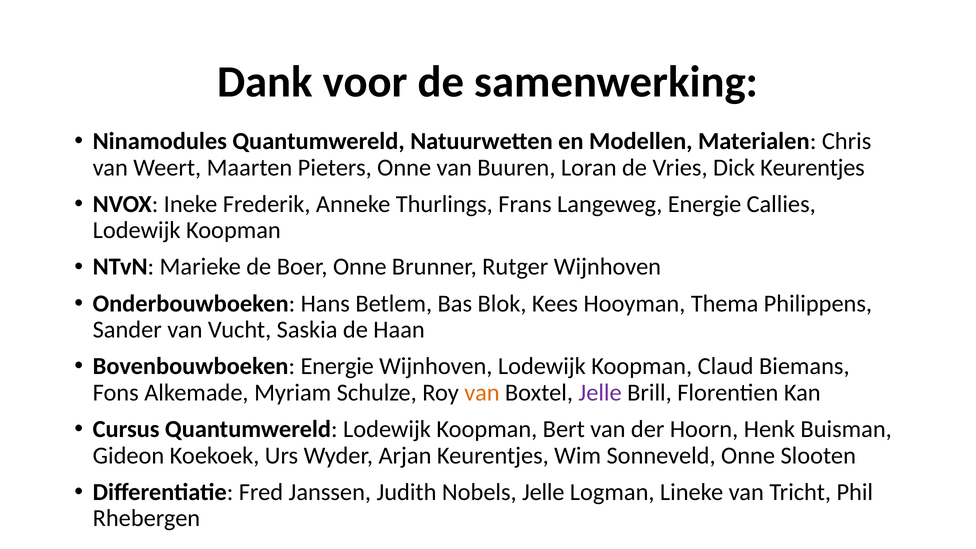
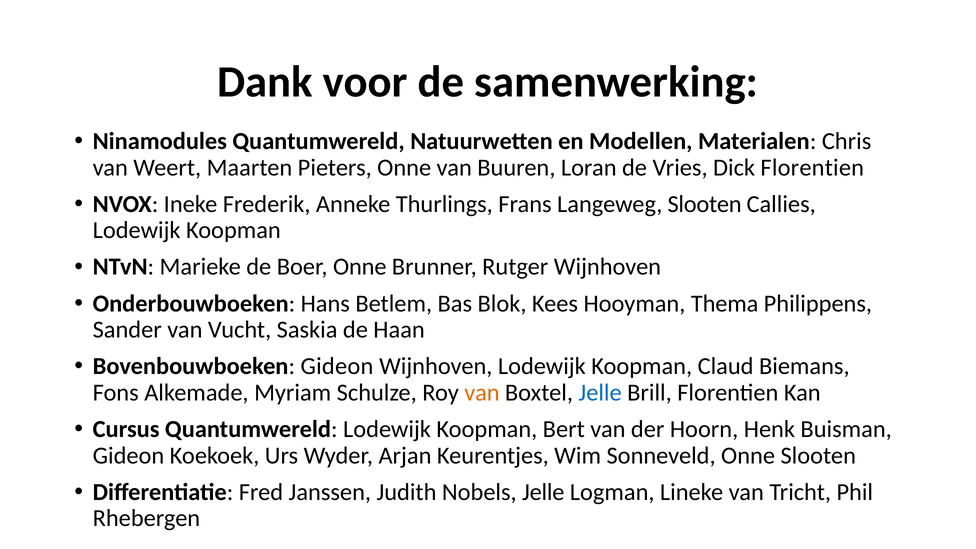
Dick Keurentjes: Keurentjes -> Florentien
Langeweg Energie: Energie -> Slooten
Bovenbouwboeken Energie: Energie -> Gideon
Jelle at (600, 393) colour: purple -> blue
